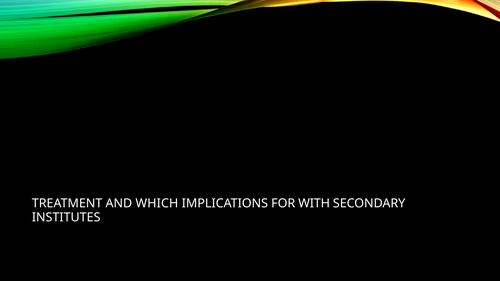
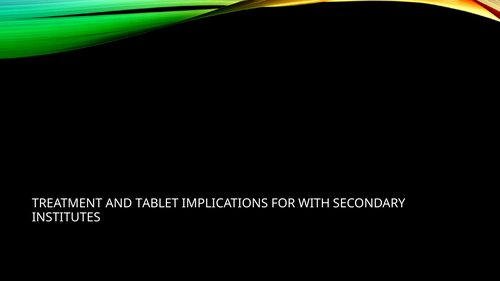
WHICH: WHICH -> TABLET
